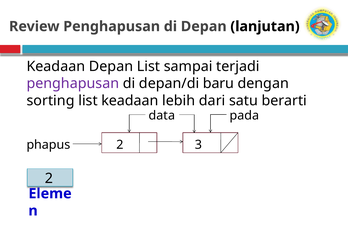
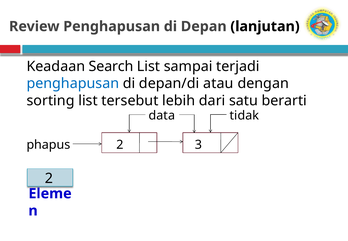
Keadaan Depan: Depan -> Search
penghapusan at (73, 83) colour: purple -> blue
baru: baru -> atau
list keadaan: keadaan -> tersebut
pada: pada -> tidak
